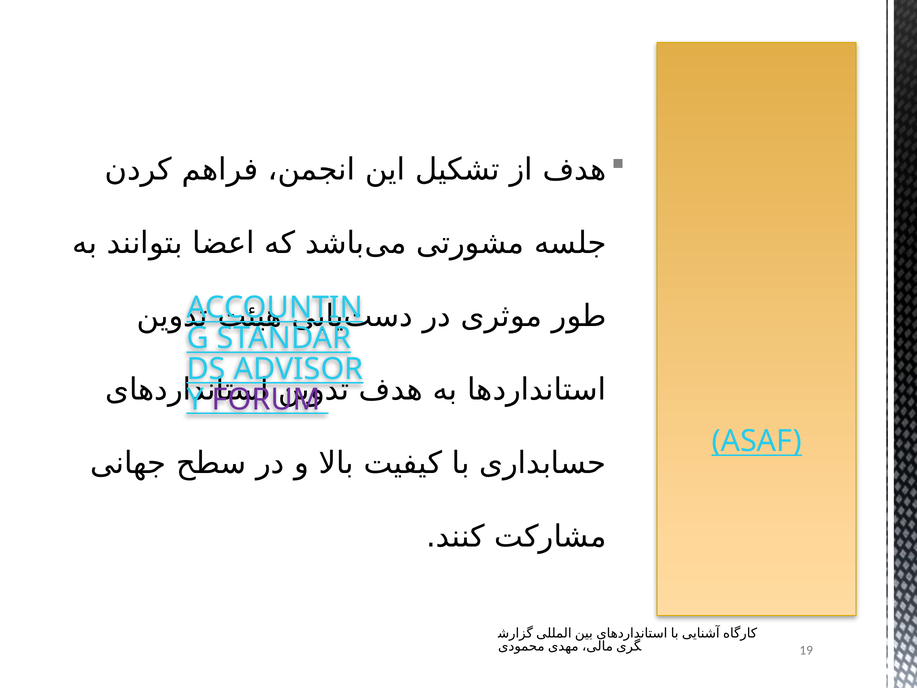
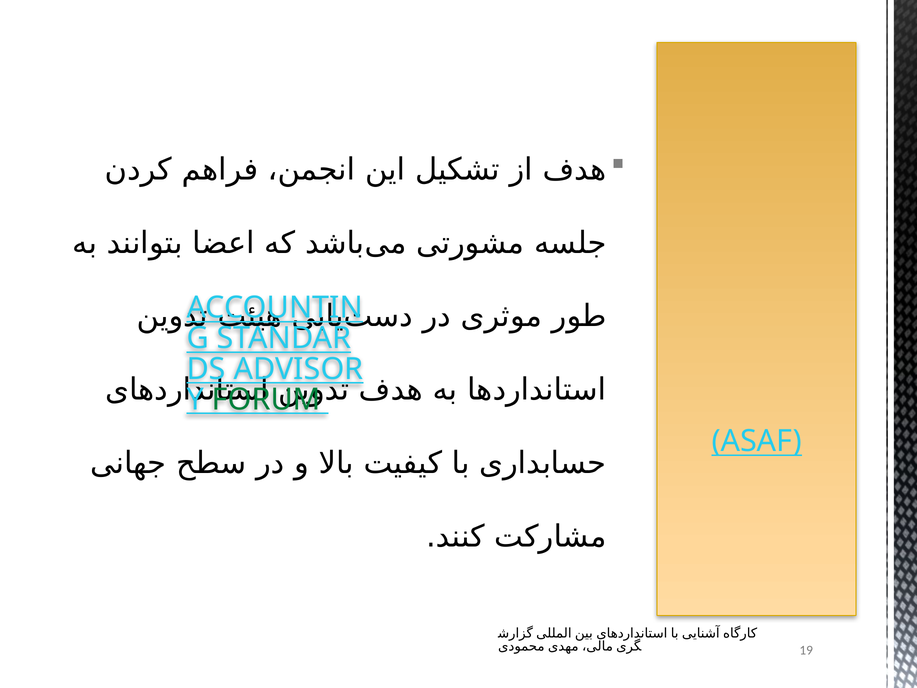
FORUM colour: purple -> green
